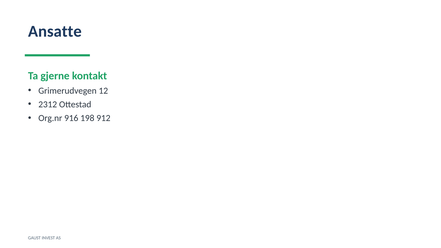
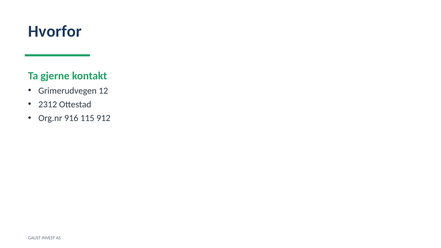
Ansatte: Ansatte -> Hvorfor
198: 198 -> 115
